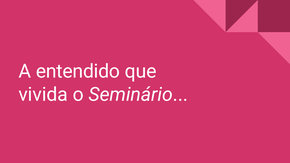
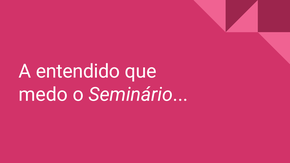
vivida: vivida -> medo
